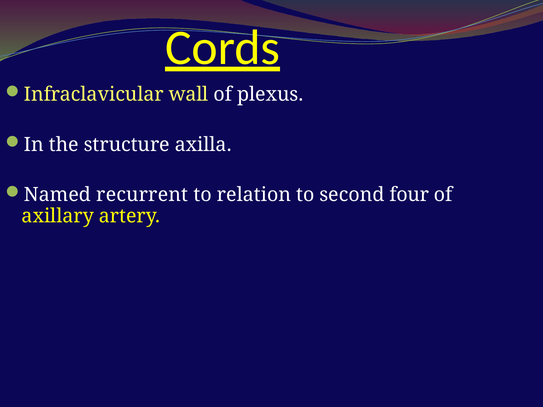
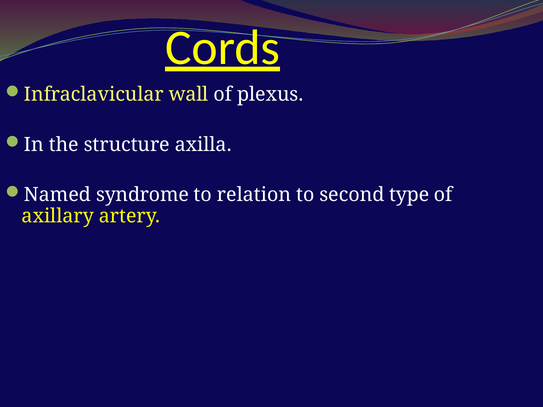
recurrent: recurrent -> syndrome
four: four -> type
